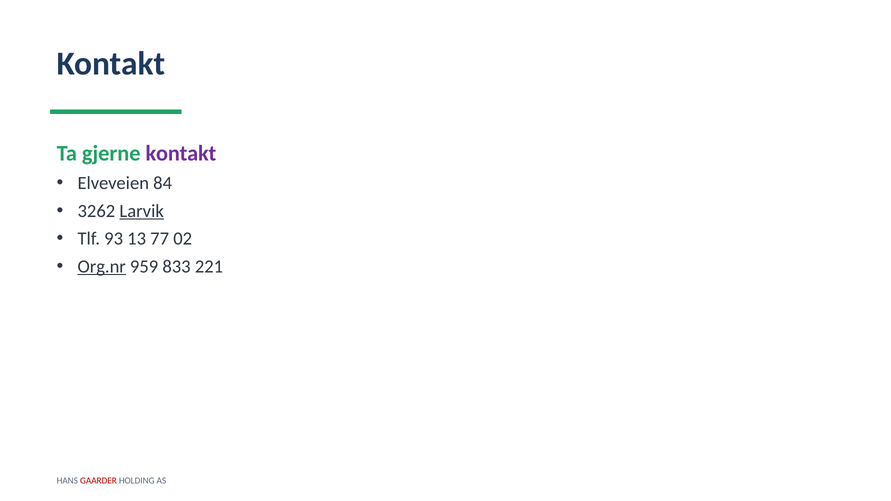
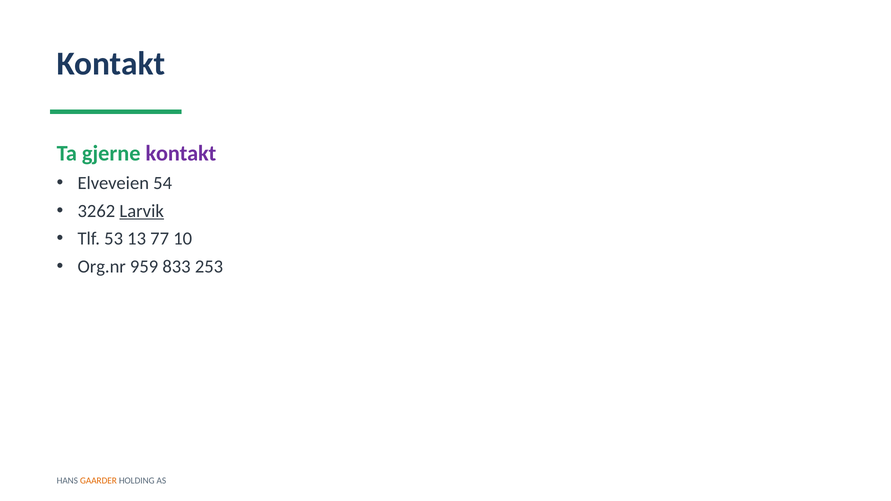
84: 84 -> 54
93: 93 -> 53
02: 02 -> 10
Org.nr underline: present -> none
221: 221 -> 253
GAARDER colour: red -> orange
